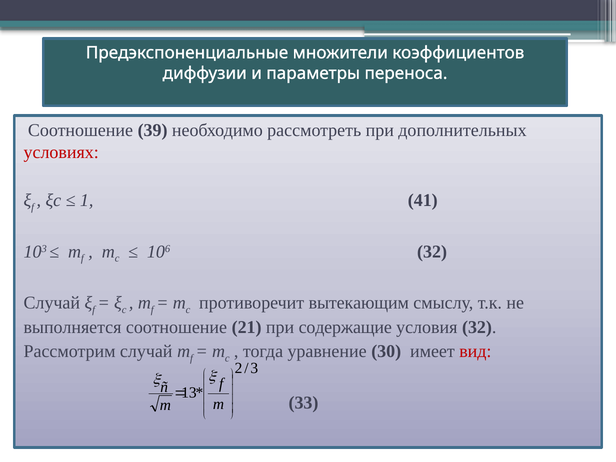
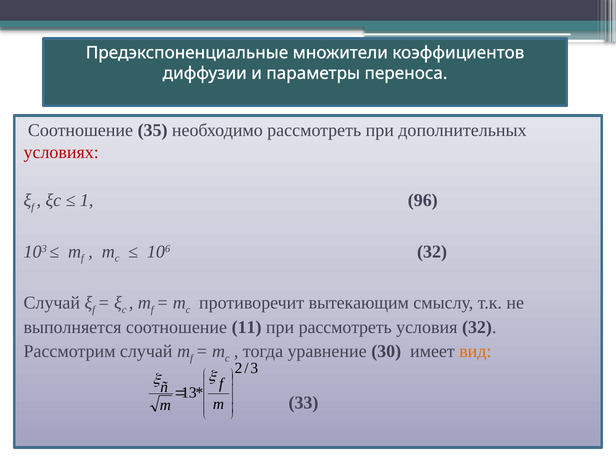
39: 39 -> 35
41: 41 -> 96
21: 21 -> 11
при содержащие: содержащие -> рассмотреть
вид colour: red -> orange
